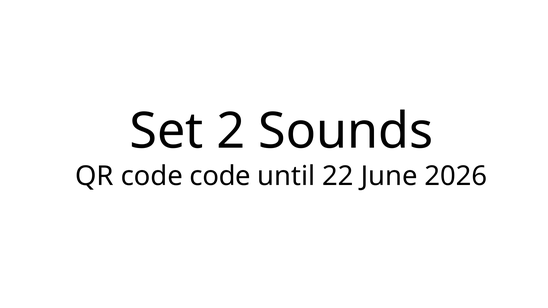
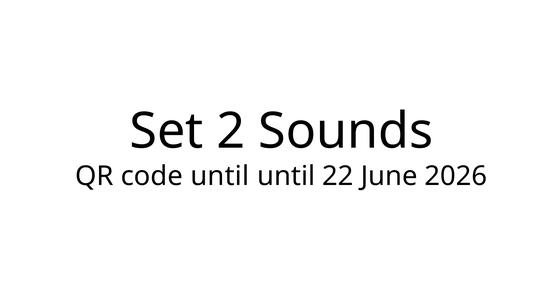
code code: code -> until
